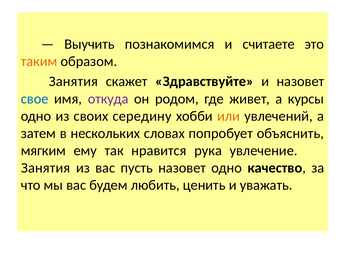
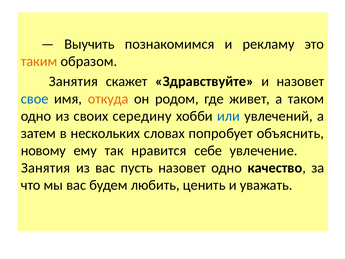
считаете: считаете -> рекламу
откуда colour: purple -> orange
курсы: курсы -> таком
или colour: orange -> blue
мягким: мягким -> новому
рука: рука -> себе
